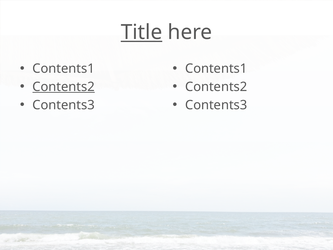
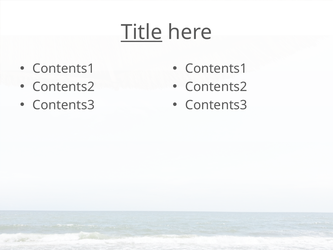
Contents2 at (64, 87) underline: present -> none
